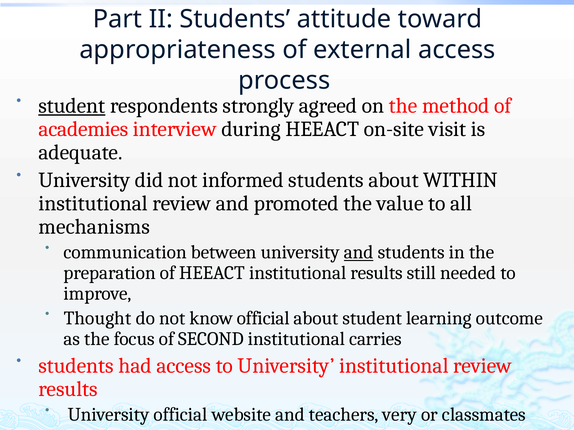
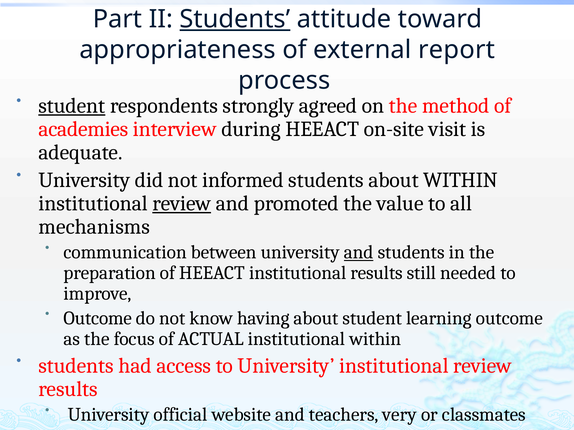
Students at (235, 19) underline: none -> present
external access: access -> report
review at (182, 204) underline: none -> present
Thought at (98, 319): Thought -> Outcome
know official: official -> having
SECOND: SECOND -> ACTUAL
institutional carries: carries -> within
